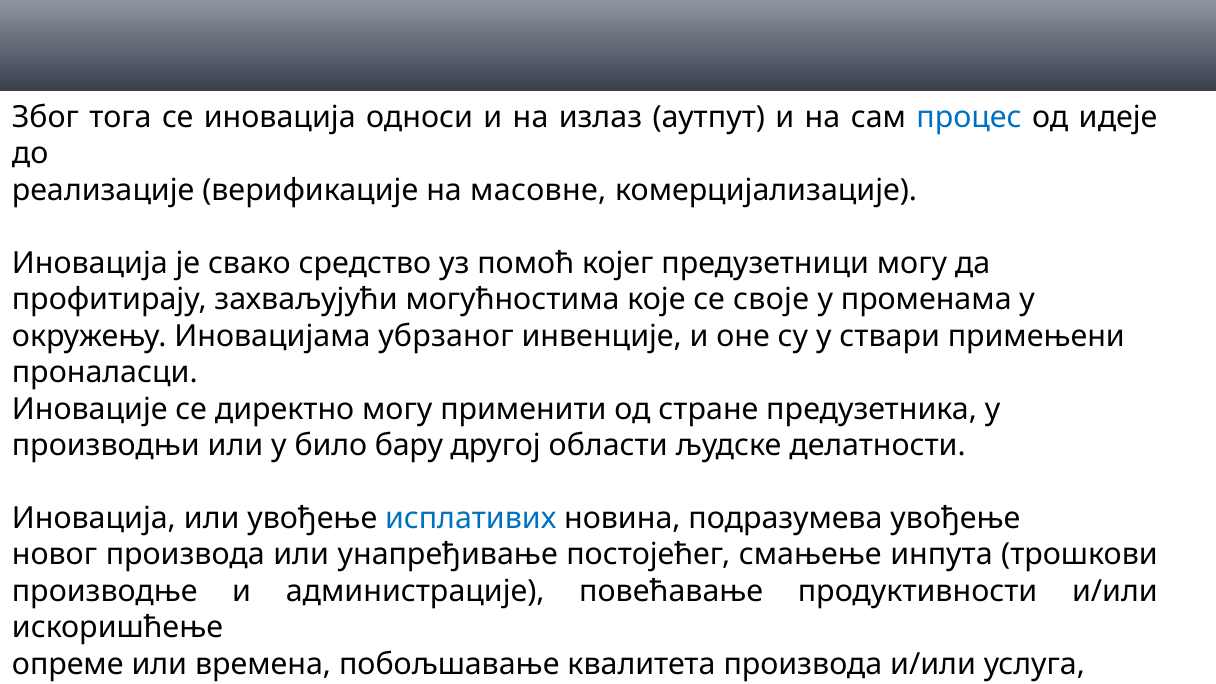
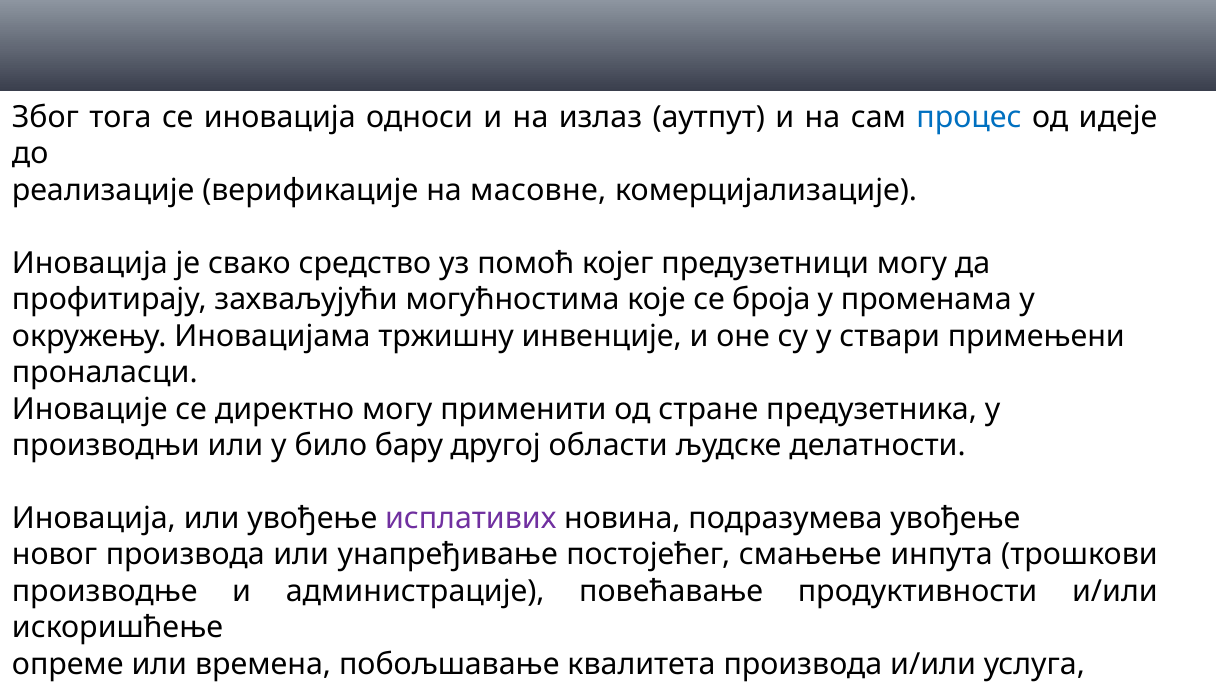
своје: своје -> броја
убрзаног: убрзаног -> тржишну
исплативих colour: blue -> purple
